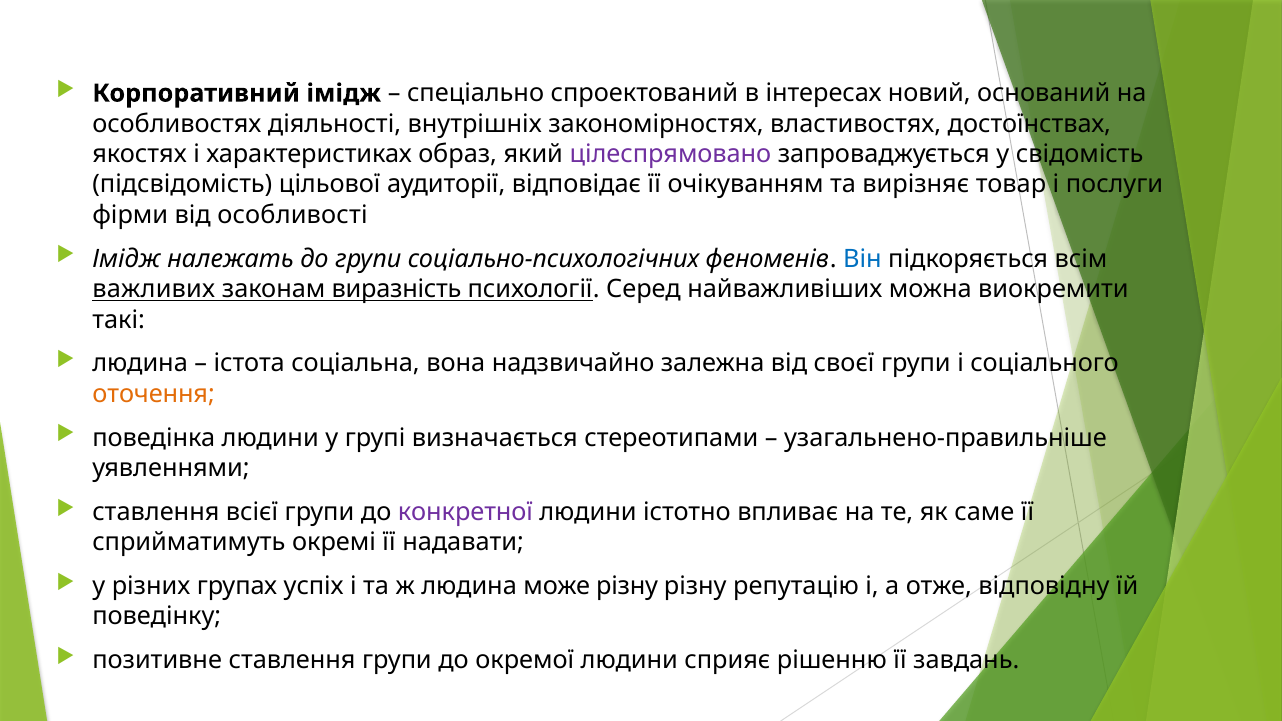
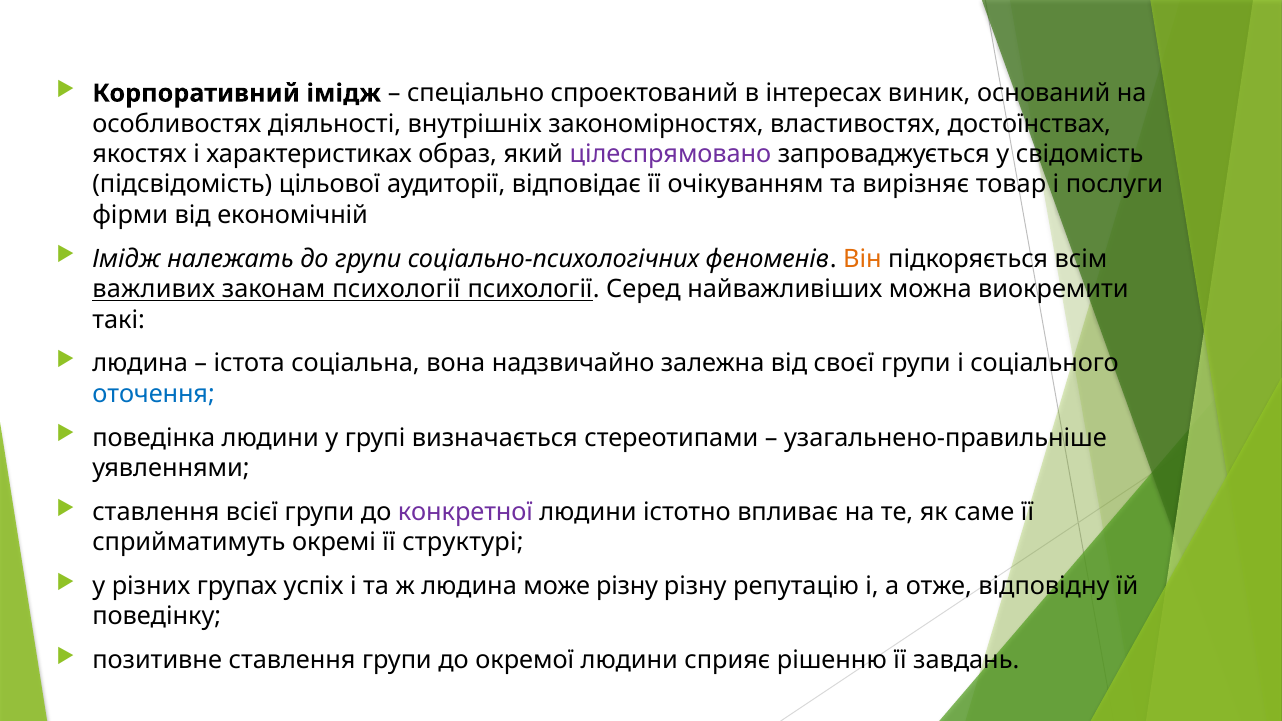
новий: новий -> виник
особливості: особливості -> економічній
Він colour: blue -> orange
законам виразність: виразність -> психології
оточення colour: orange -> blue
надавати: надавати -> структурі
